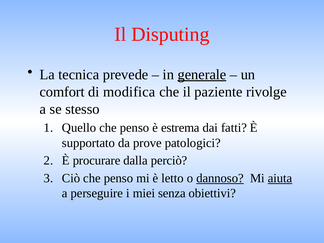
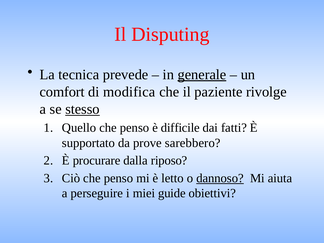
stesso underline: none -> present
estrema: estrema -> difficile
patologici: patologici -> sarebbero
perciò: perciò -> riposo
aiuta underline: present -> none
senza: senza -> guide
